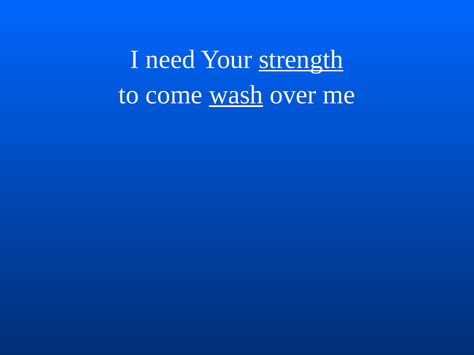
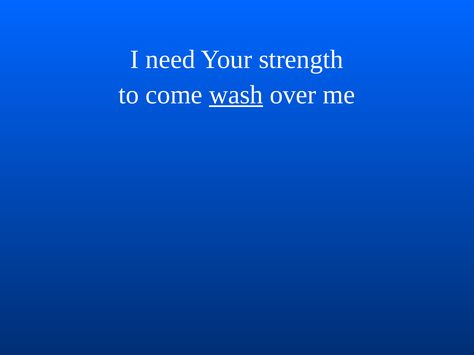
strength underline: present -> none
